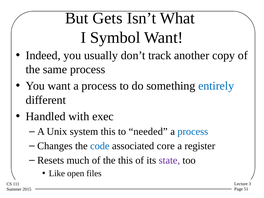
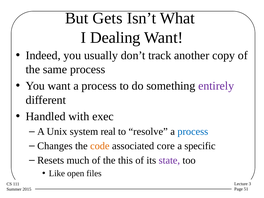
Symbol: Symbol -> Dealing
entirely colour: blue -> purple
system this: this -> real
needed: needed -> resolve
code colour: blue -> orange
register: register -> specific
